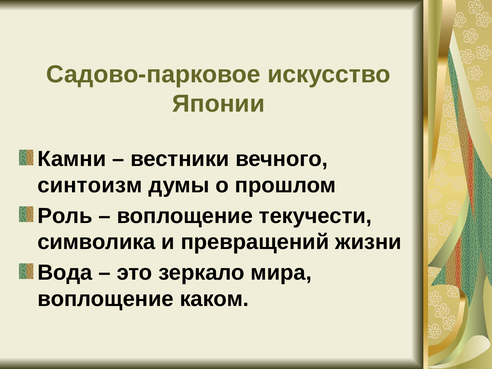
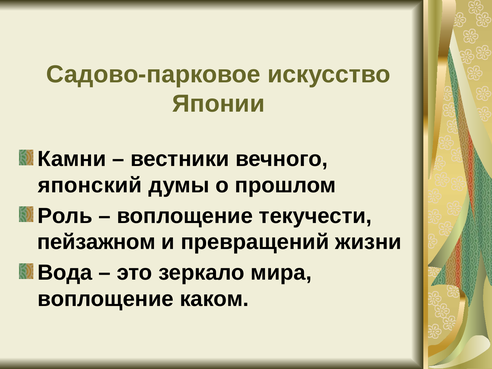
синтоизм: синтоизм -> японский
символика: символика -> пейзажном
